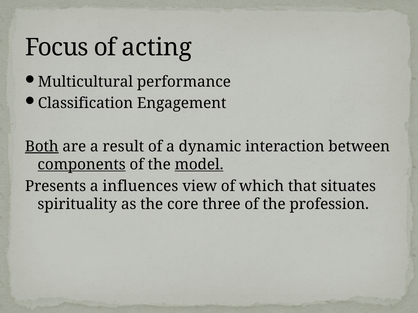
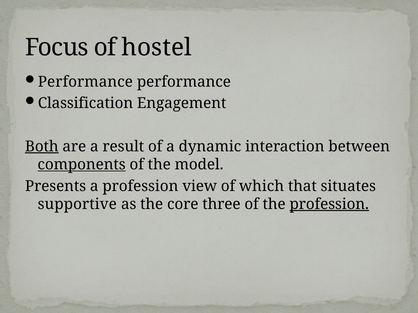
acting: acting -> hostel
Multicultural at (85, 82): Multicultural -> Performance
model underline: present -> none
a influences: influences -> profession
spirituality: spirituality -> supportive
profession at (329, 204) underline: none -> present
